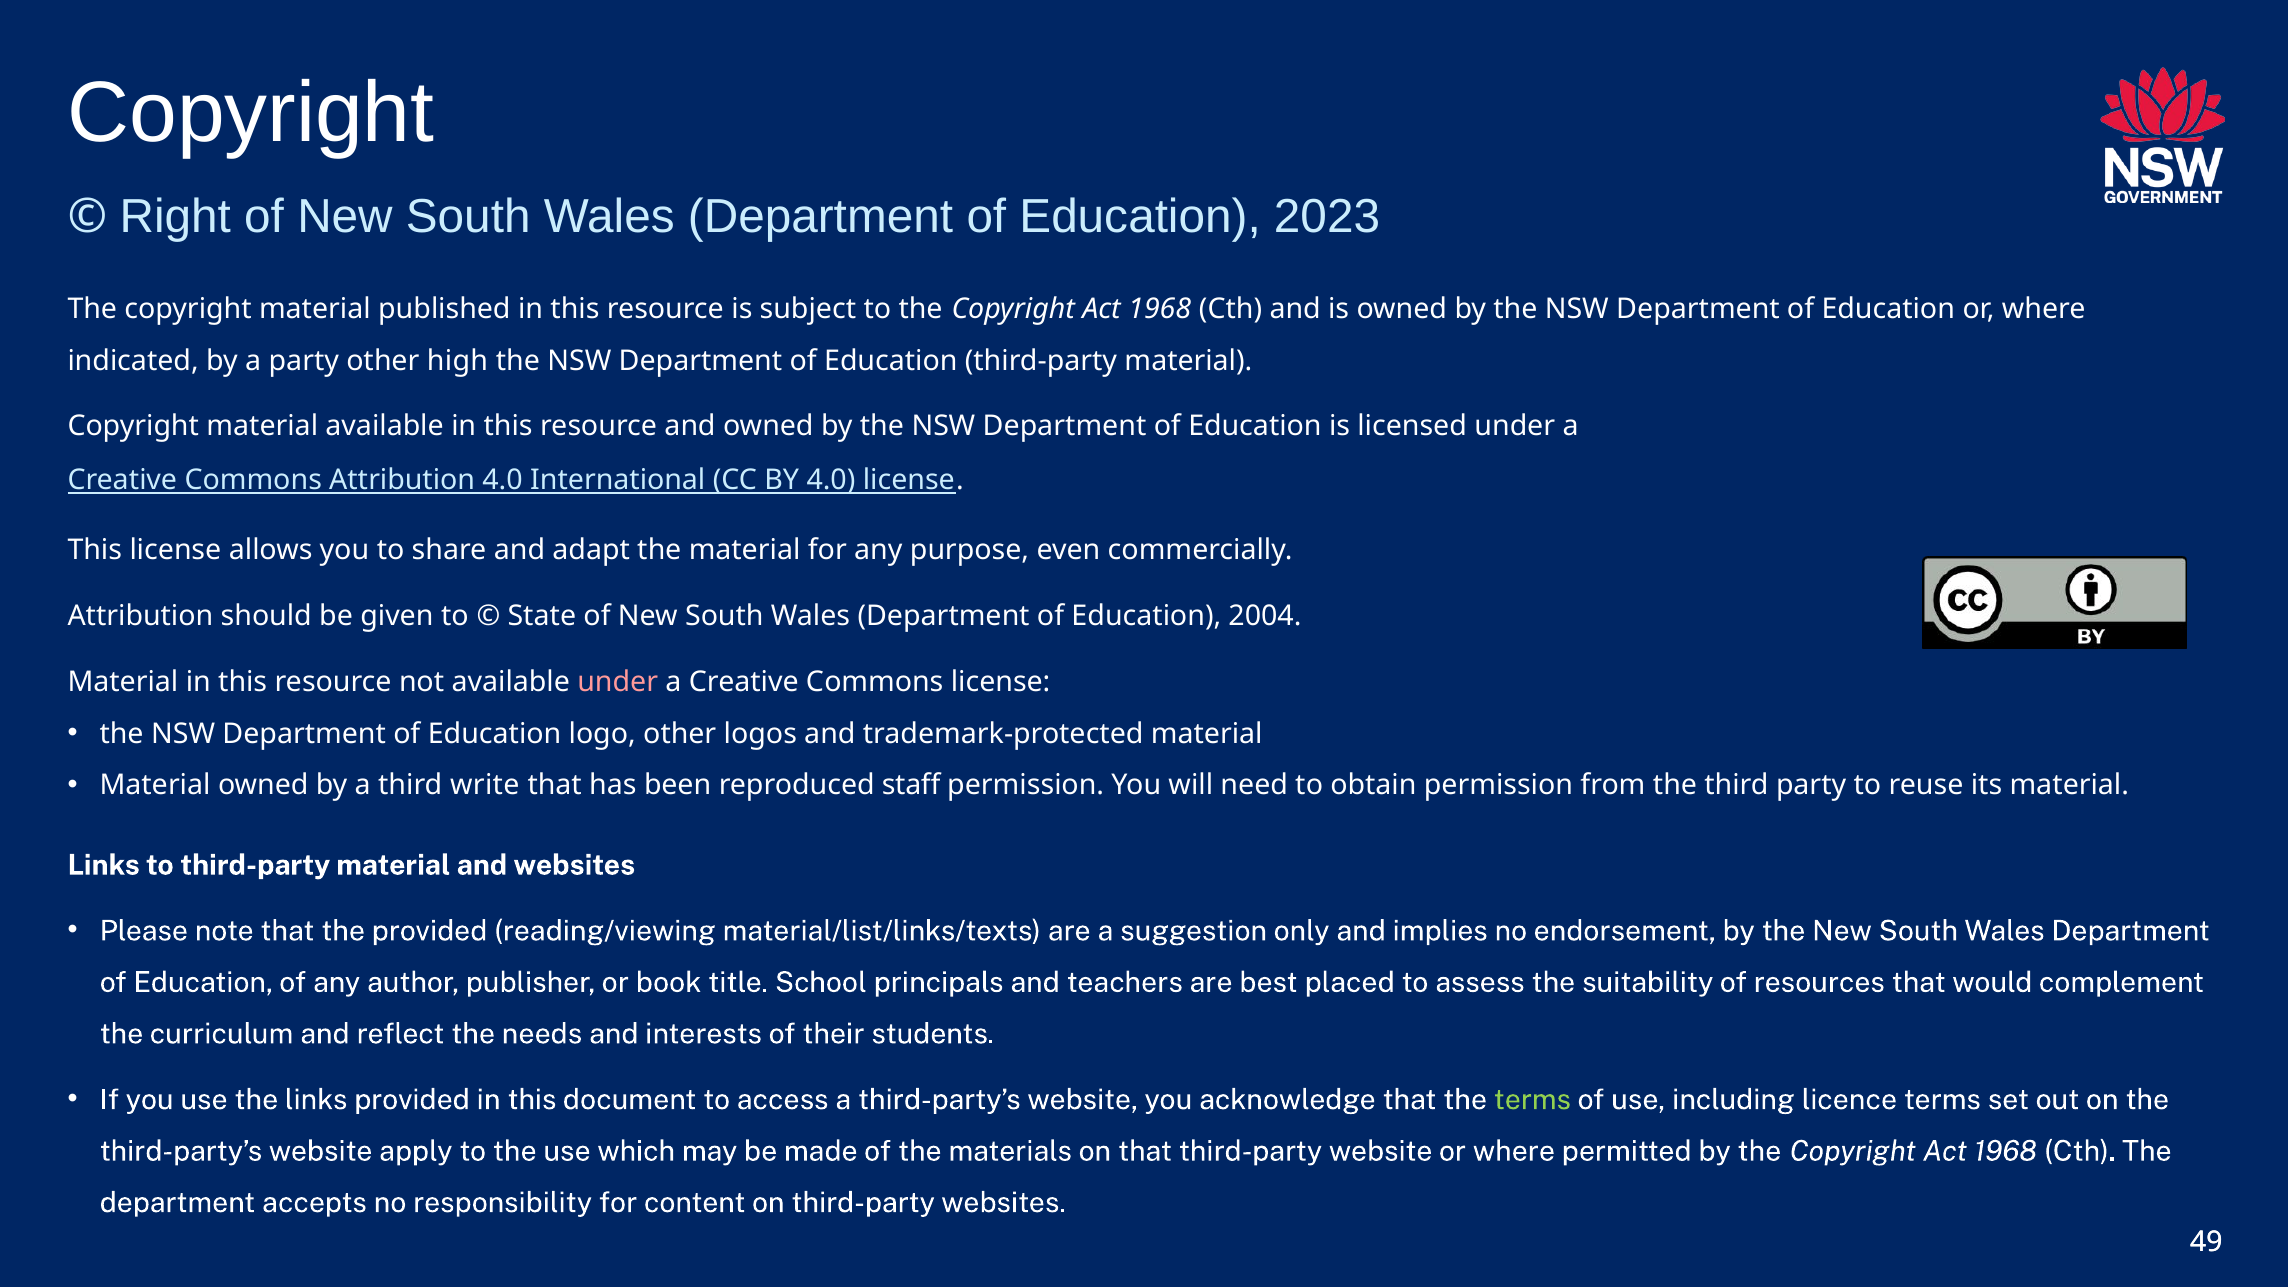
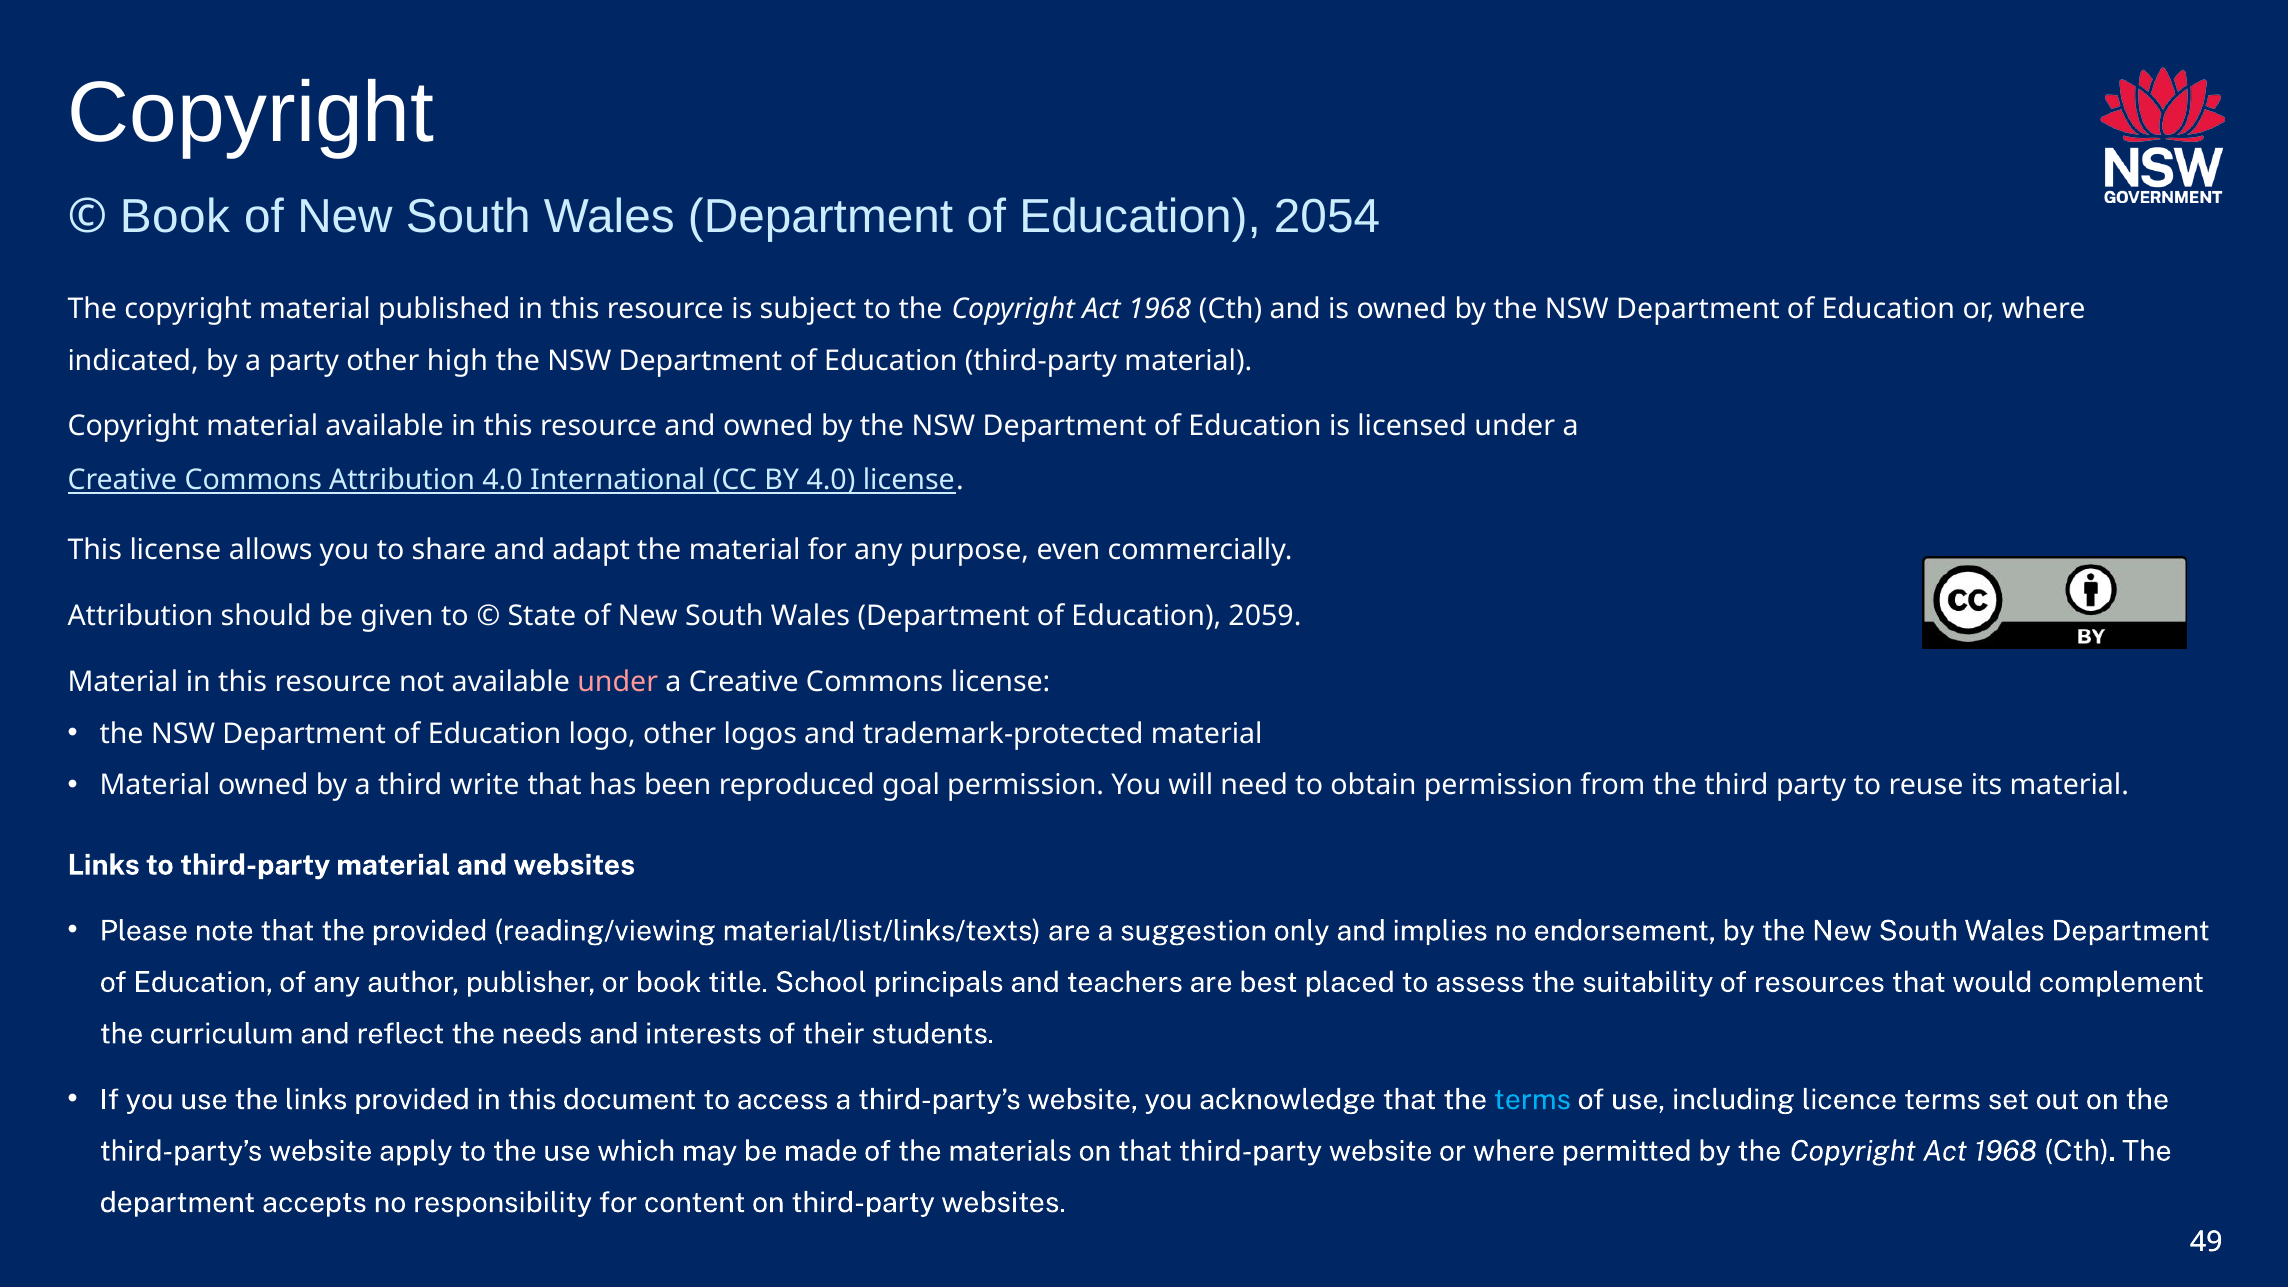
Right at (175, 217): Right -> Book
2023: 2023 -> 2054
2004: 2004 -> 2059
staff: staff -> goal
terms at (1532, 1100) colour: light green -> light blue
